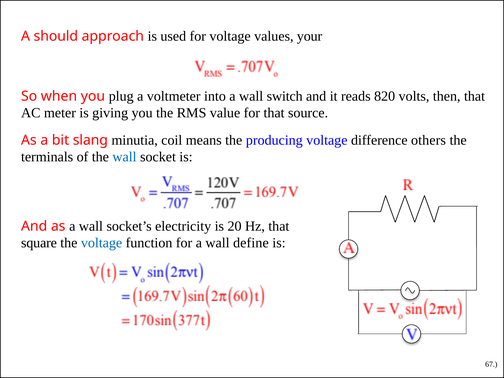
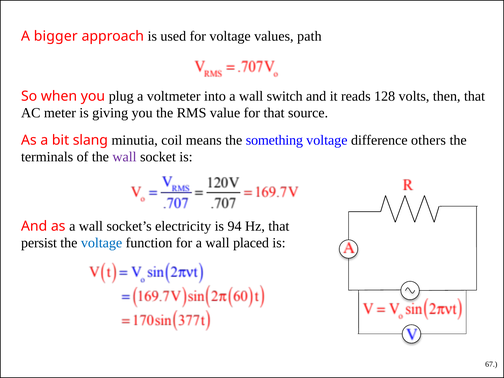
should: should -> bigger
your: your -> path
820: 820 -> 128
producing: producing -> something
wall at (124, 157) colour: blue -> purple
20: 20 -> 94
square: square -> persist
define: define -> placed
